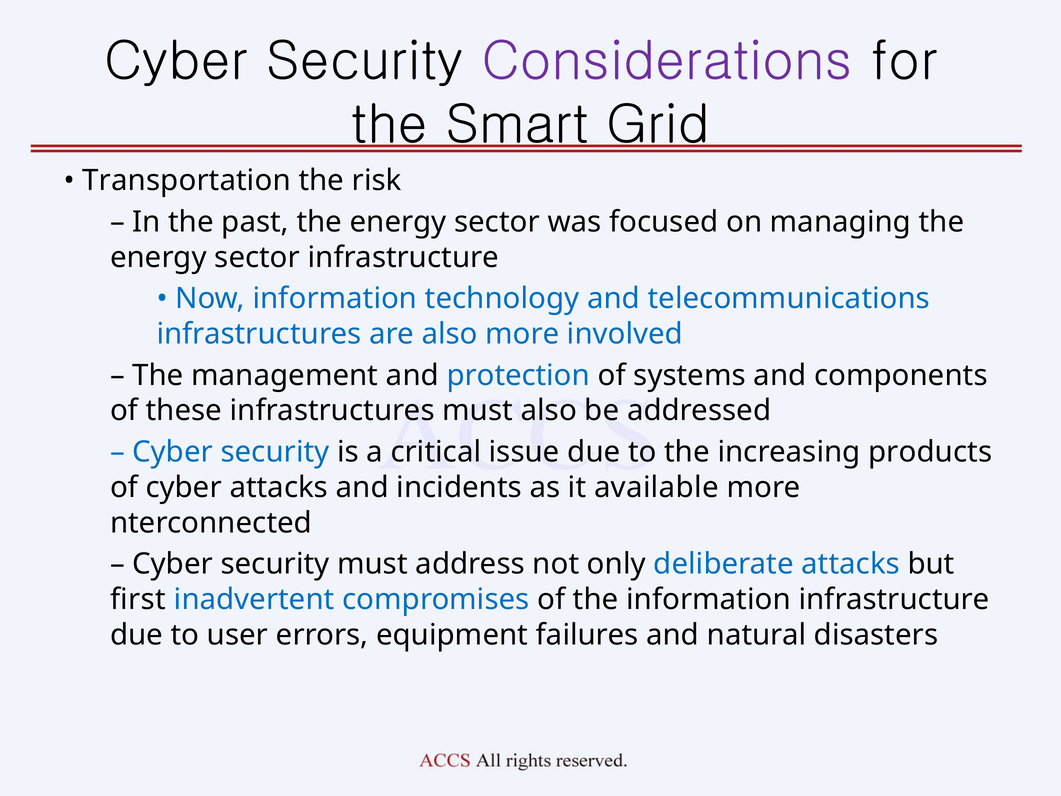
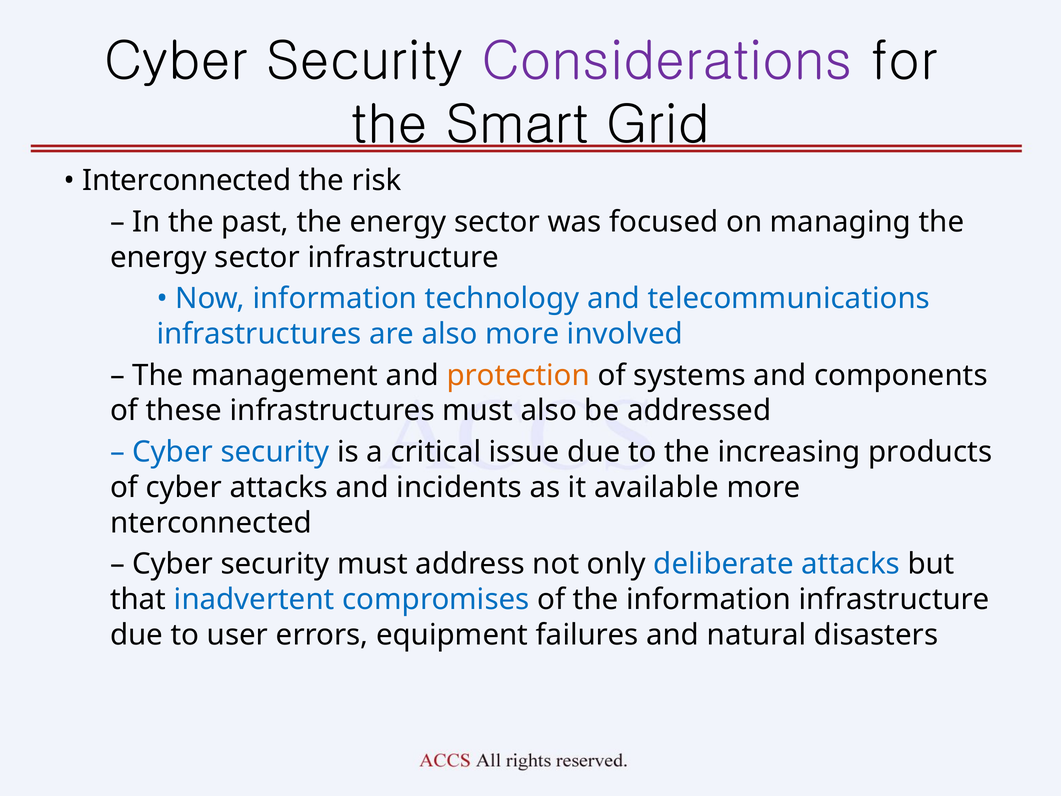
Transportation: Transportation -> Interconnected
protection colour: blue -> orange
first: first -> that
